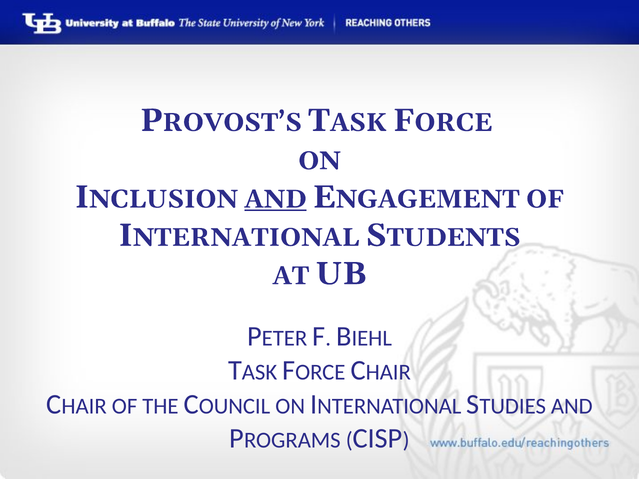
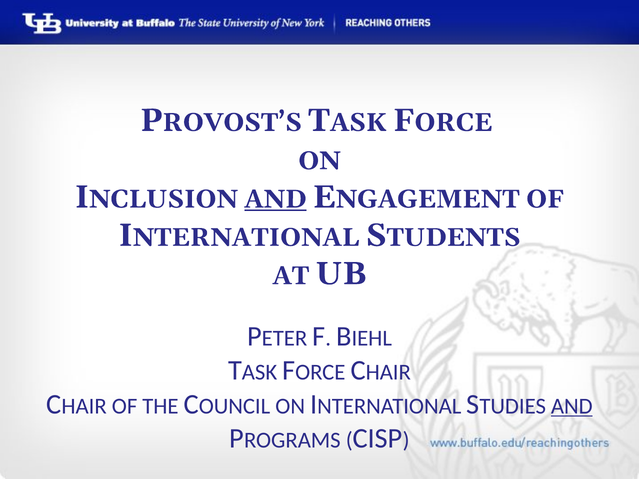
AND at (572, 406) underline: none -> present
